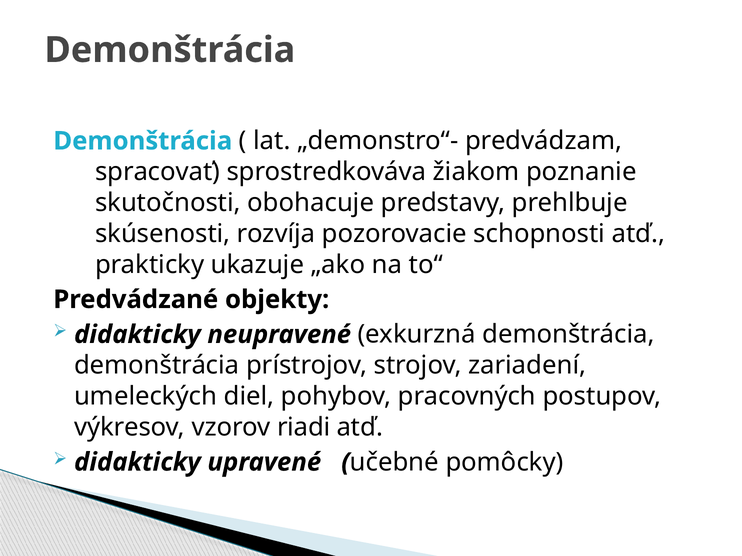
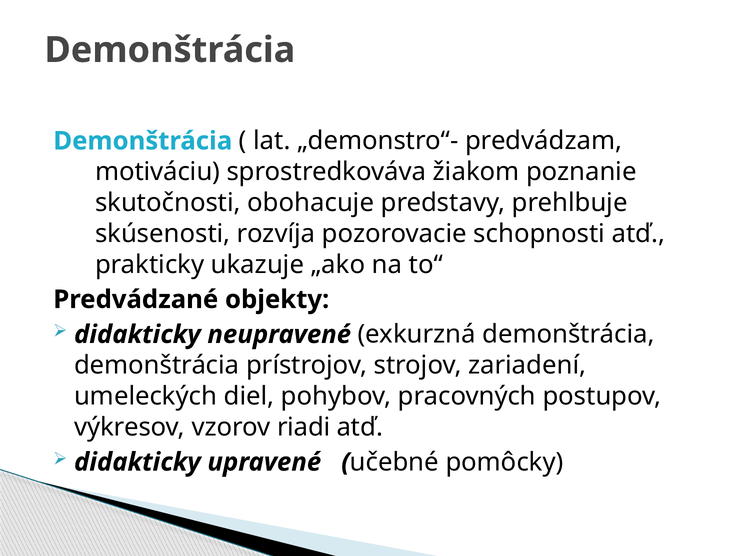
spracovať: spracovať -> motiváciu
